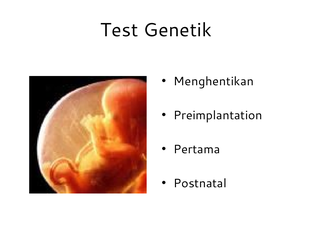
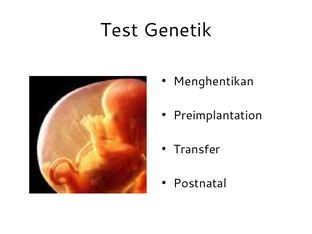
Pertama: Pertama -> Transfer
